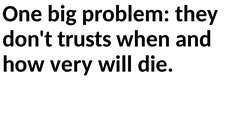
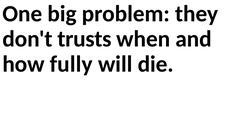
very: very -> fully
